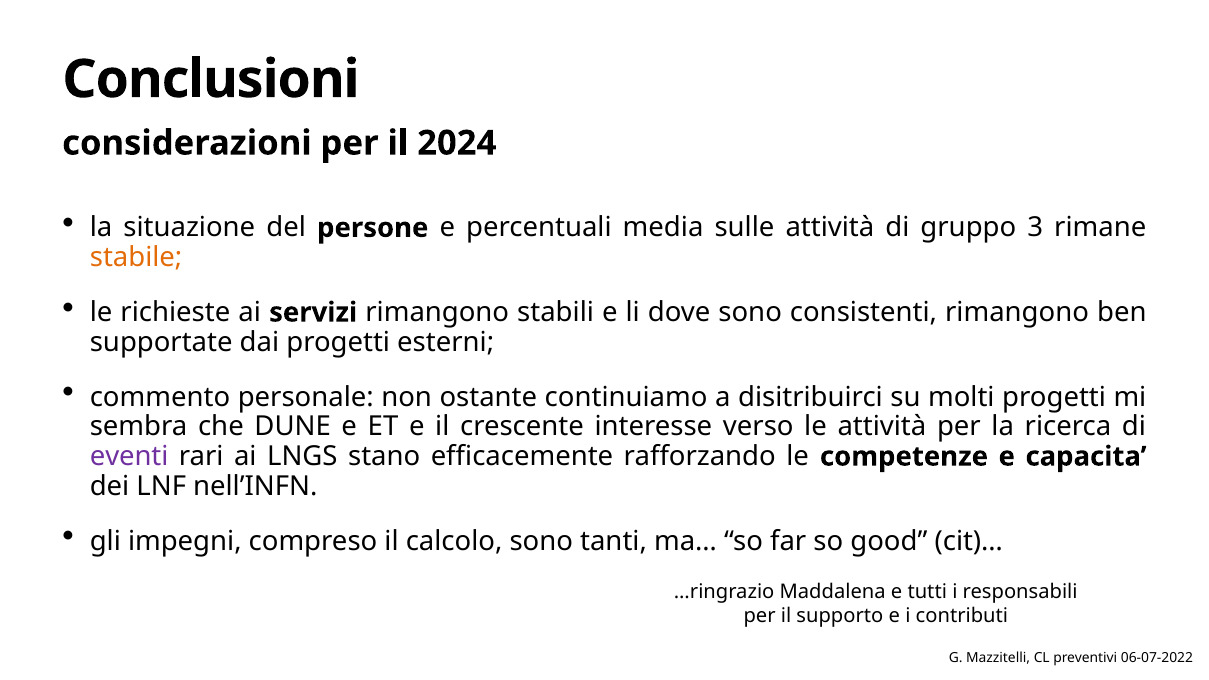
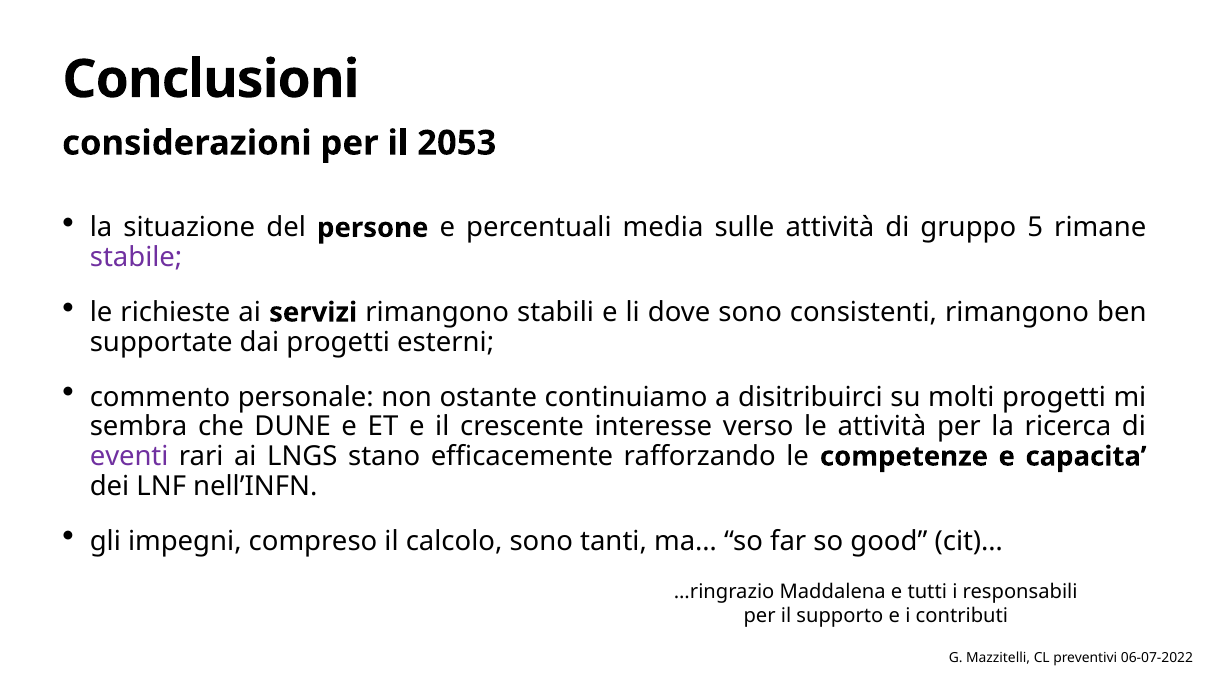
2024: 2024 -> 2053
3: 3 -> 5
stabile colour: orange -> purple
